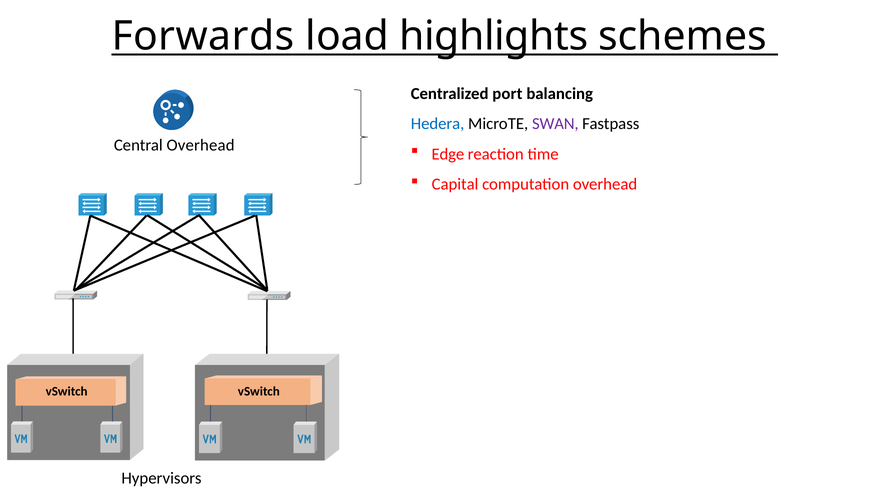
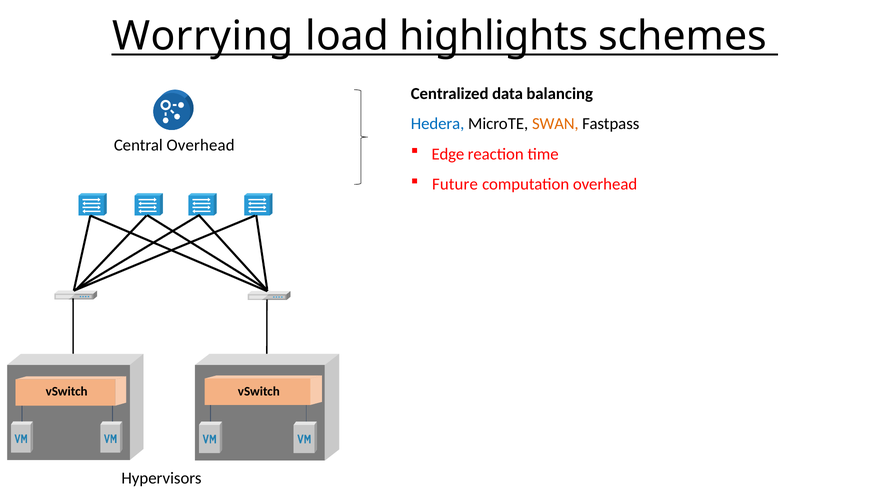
Forwards: Forwards -> Worrying
port: port -> data
SWAN colour: purple -> orange
Capital: Capital -> Future
